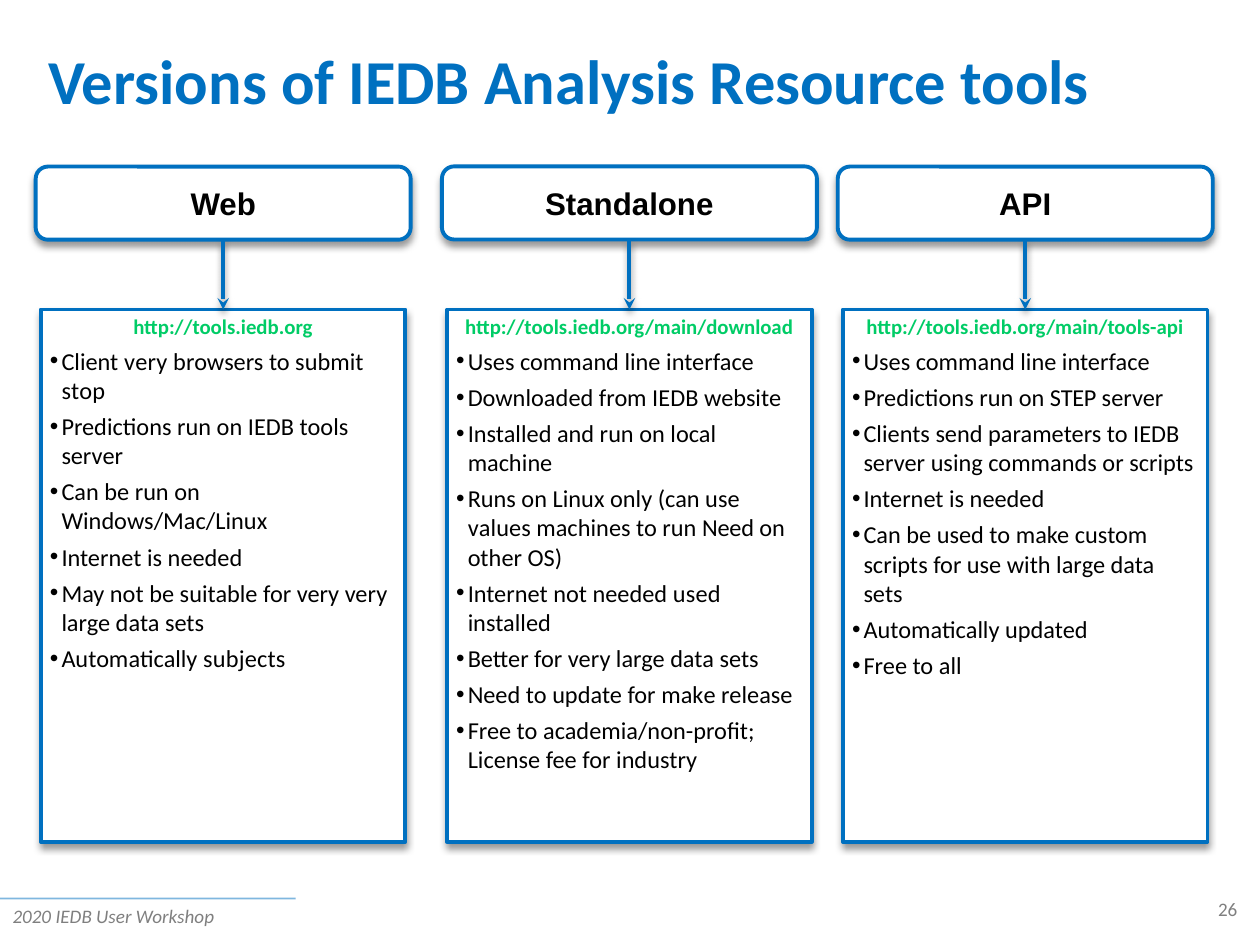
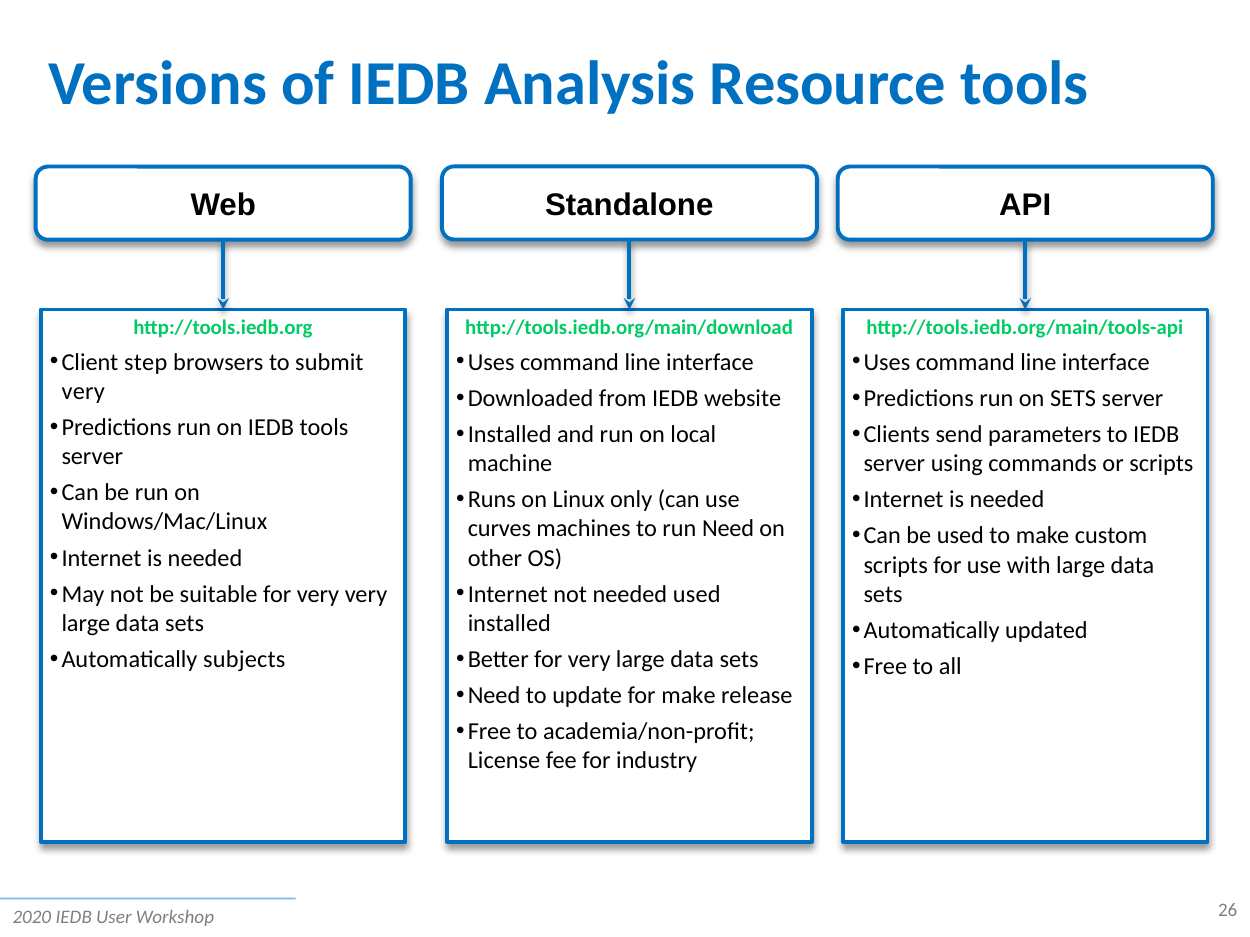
Client very: very -> step
stop at (83, 392): stop -> very
on STEP: STEP -> SETS
values: values -> curves
